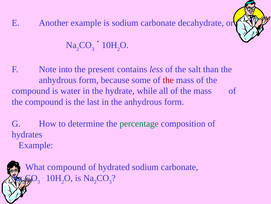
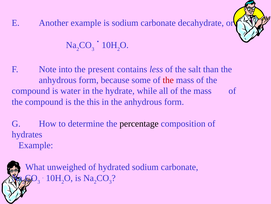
last: last -> this
percentage colour: green -> black
What compound: compound -> unweighed
